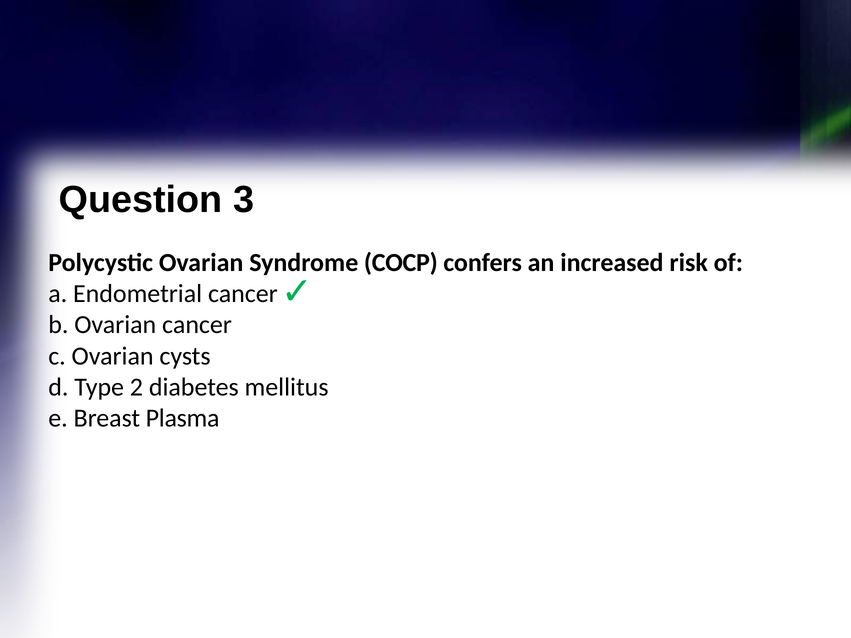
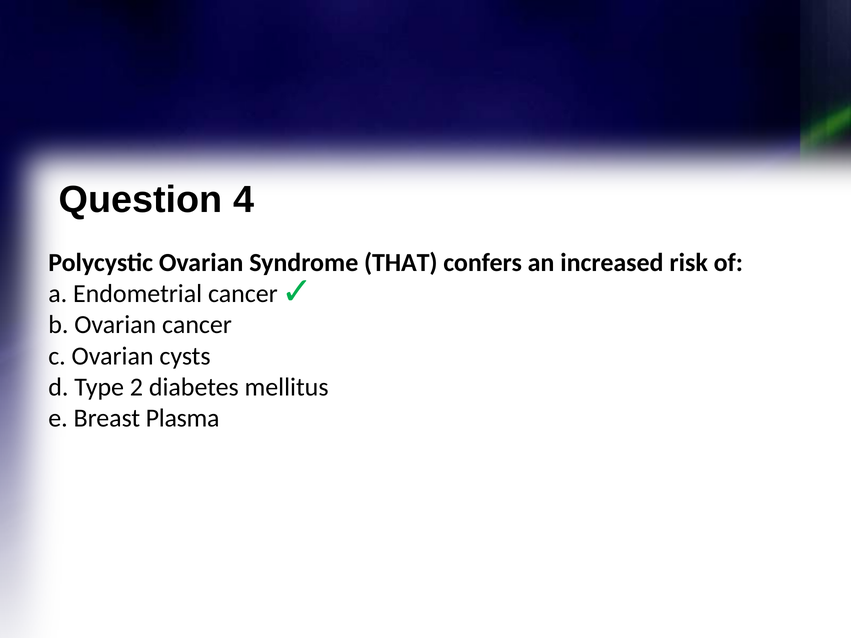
3: 3 -> 4
COCP: COCP -> THAT
